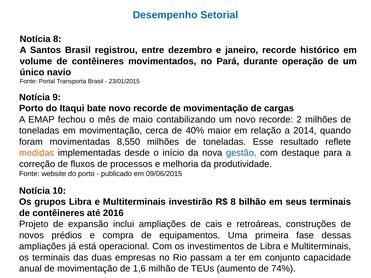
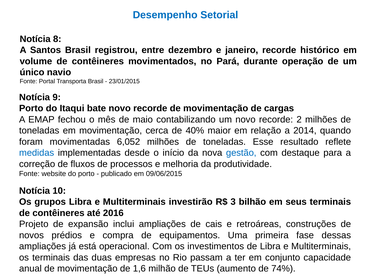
8,550: 8,550 -> 6,052
medidas colour: orange -> blue
R$ 8: 8 -> 3
